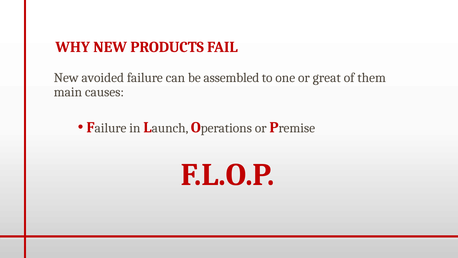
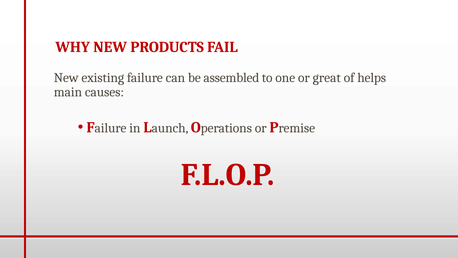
avoided: avoided -> existing
them: them -> helps
